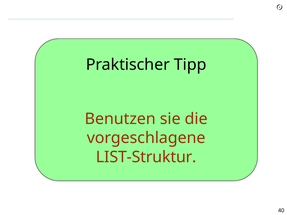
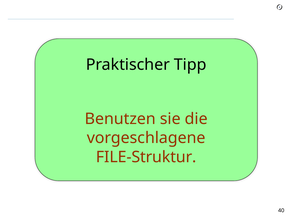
LIST-Struktur: LIST-Struktur -> FILE-Struktur
